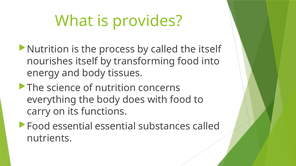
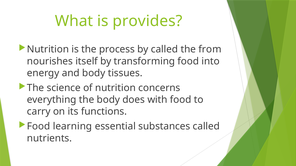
the itself: itself -> from
Food essential: essential -> learning
